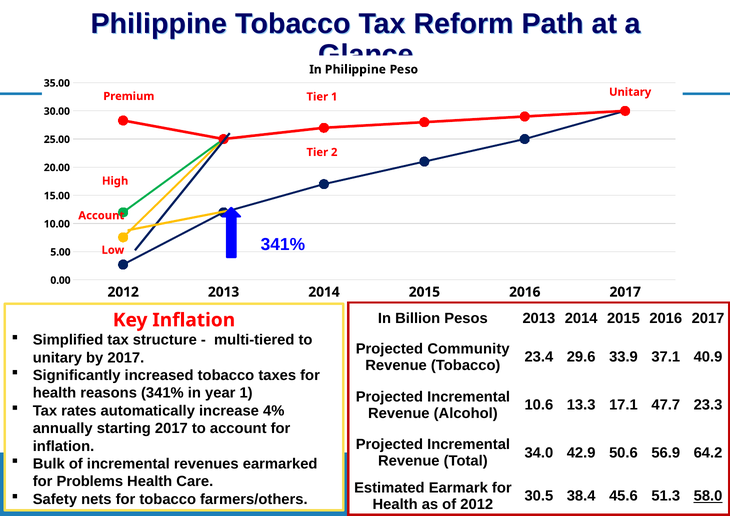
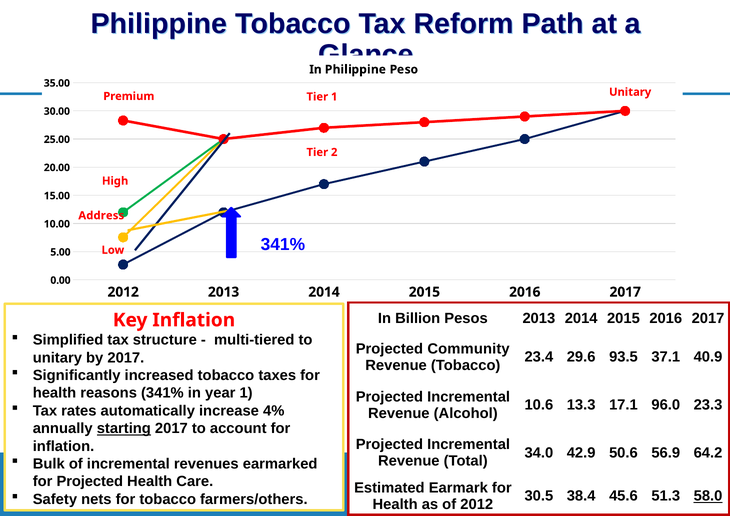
Account at (101, 216): Account -> Address
33.9: 33.9 -> 93.5
47.7: 47.7 -> 96.0
starting underline: none -> present
for Problems: Problems -> Projected
